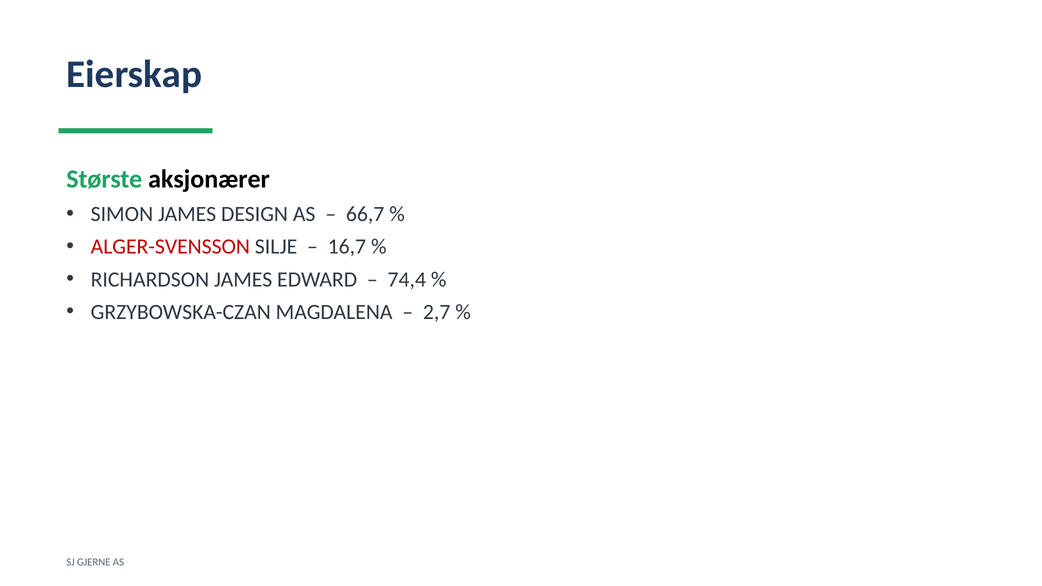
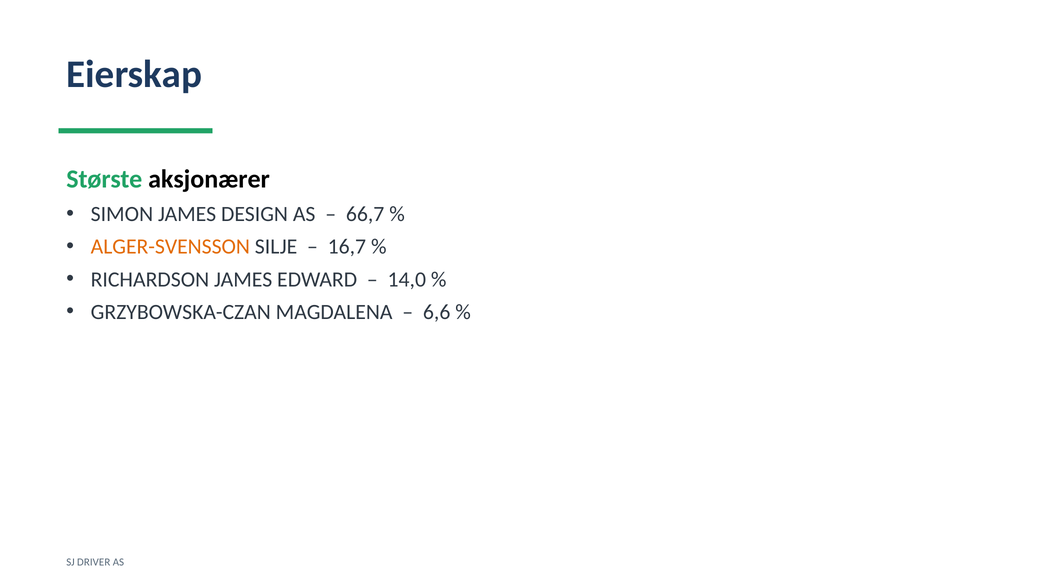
ALGER-SVENSSON colour: red -> orange
74,4: 74,4 -> 14,0
2,7: 2,7 -> 6,6
GJERNE: GJERNE -> DRIVER
